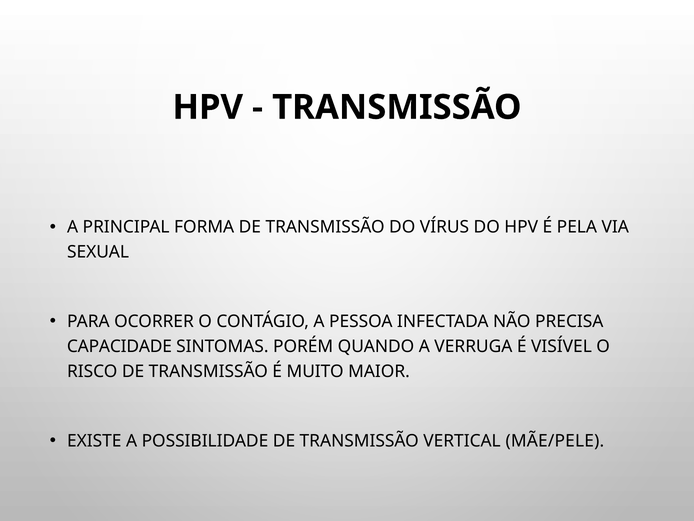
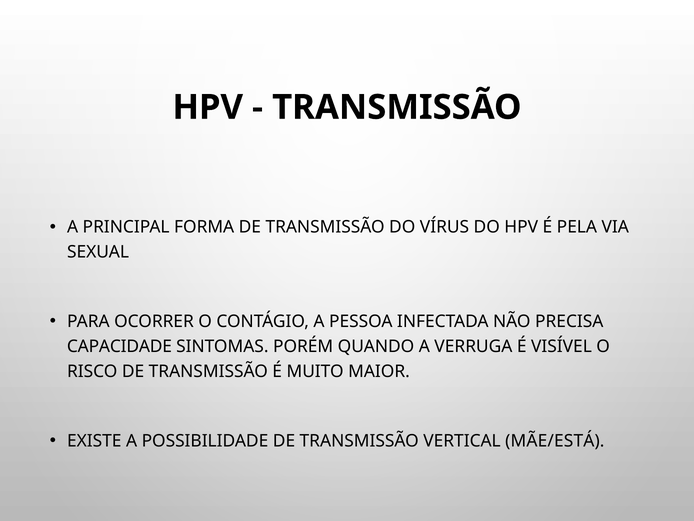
MÃE/PELE: MÃE/PELE -> MÃE/ESTÁ
